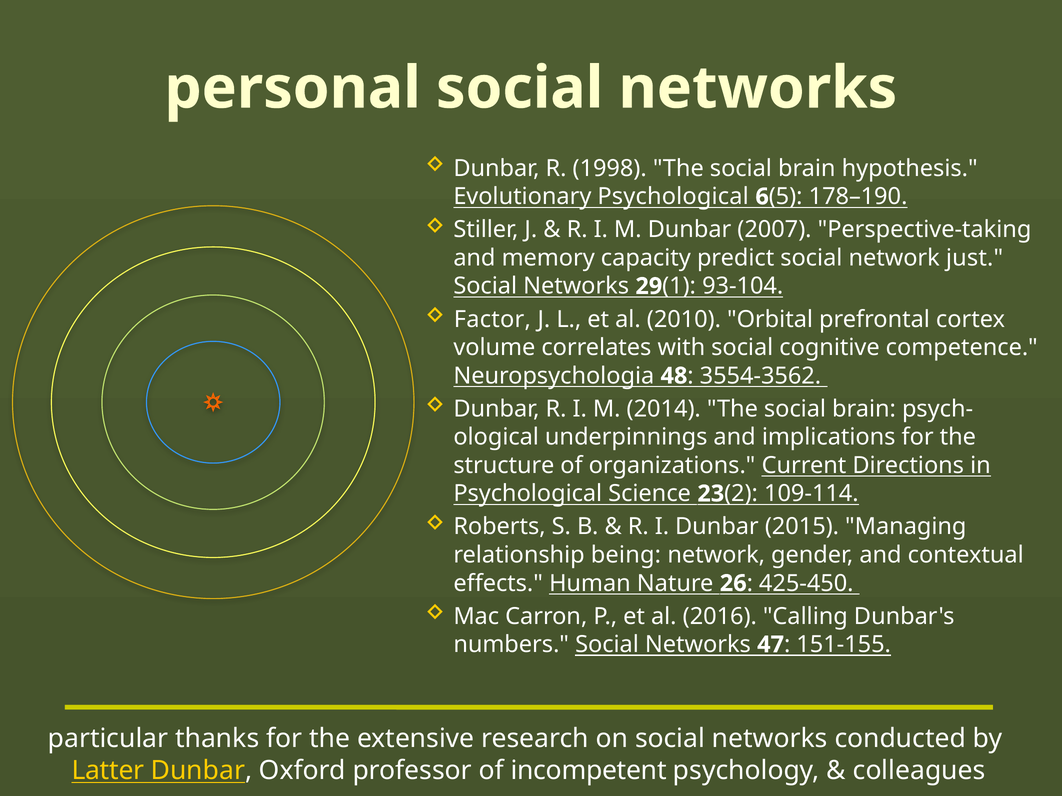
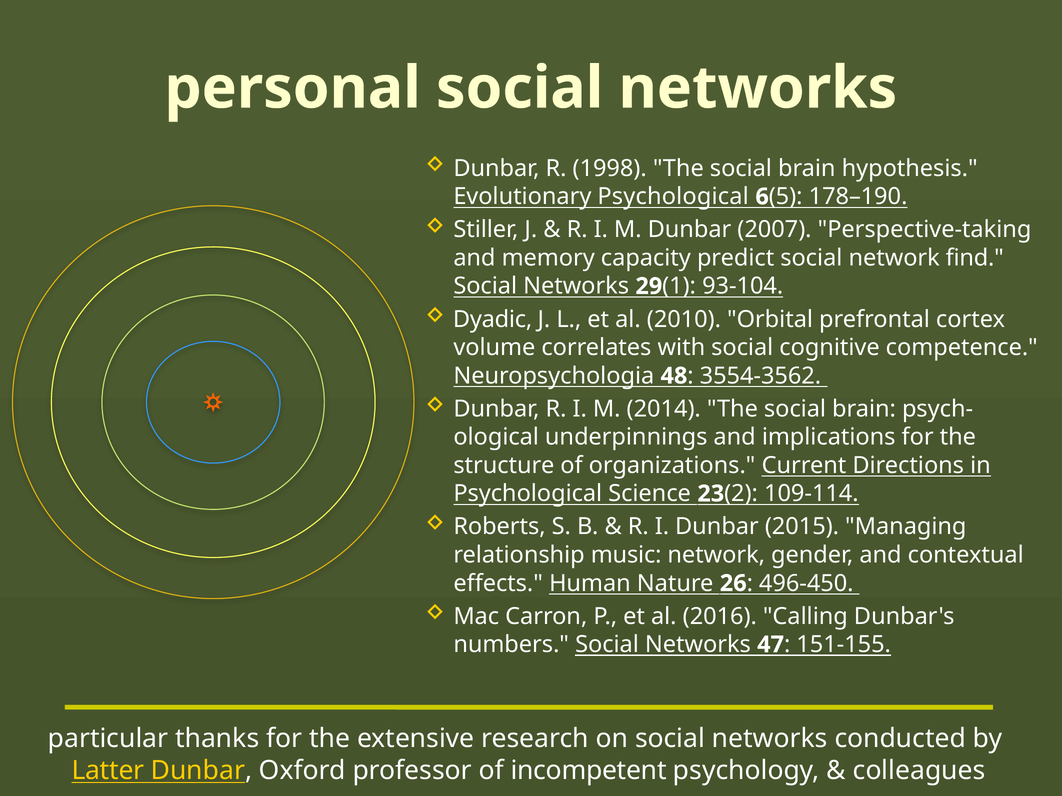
just: just -> find
Factor: Factor -> Dyadic
being: being -> music
425-450: 425-450 -> 496-450
